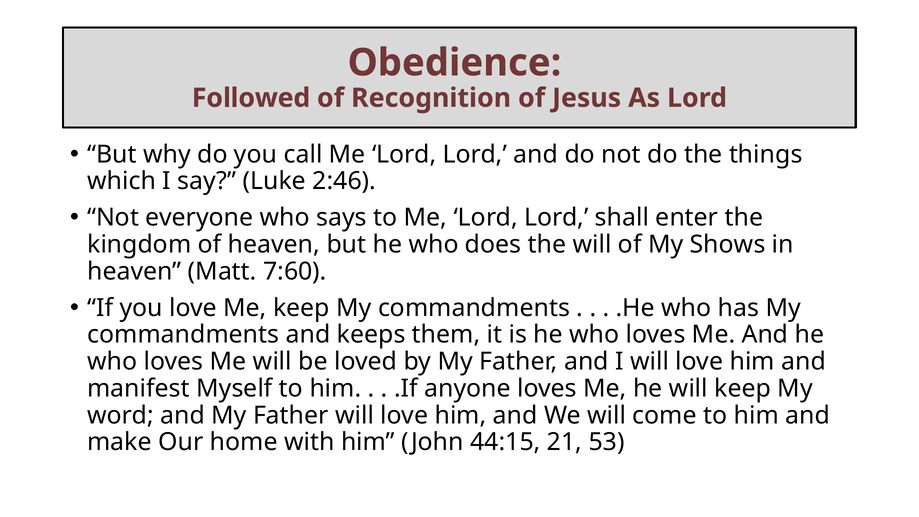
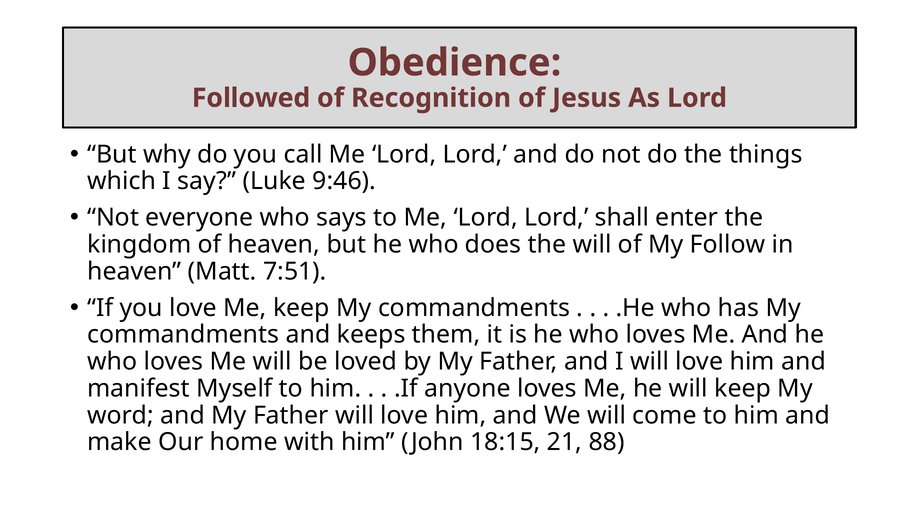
2:46: 2:46 -> 9:46
Shows: Shows -> Follow
7:60: 7:60 -> 7:51
44:15: 44:15 -> 18:15
53: 53 -> 88
